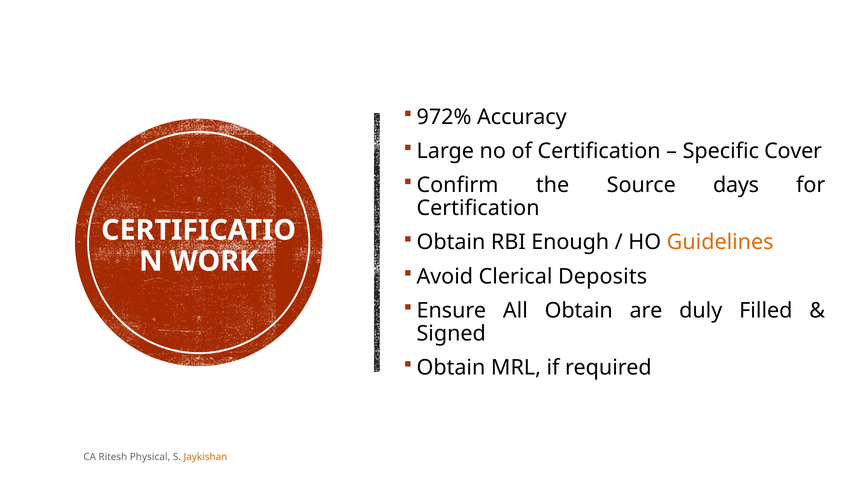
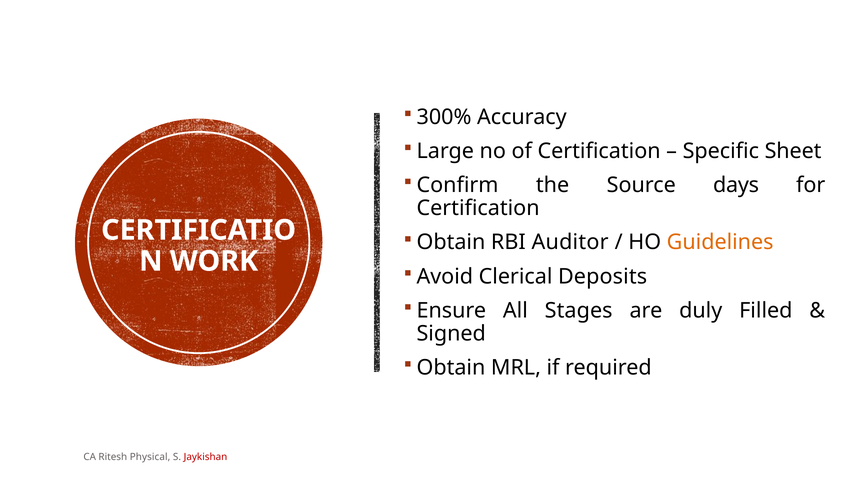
972%: 972% -> 300%
Cover: Cover -> Sheet
Enough: Enough -> Auditor
All Obtain: Obtain -> Stages
Jaykishan colour: orange -> red
